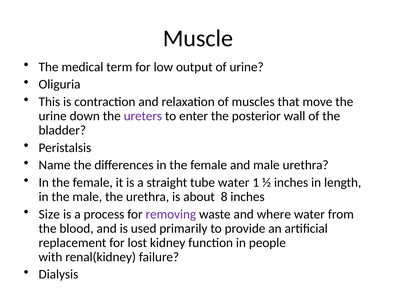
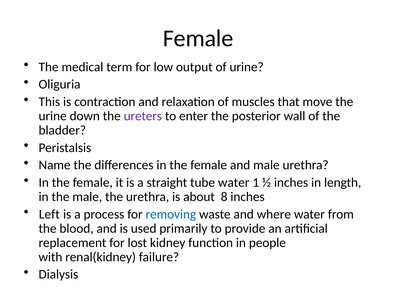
Muscle at (198, 38): Muscle -> Female
Size: Size -> Left
removing colour: purple -> blue
